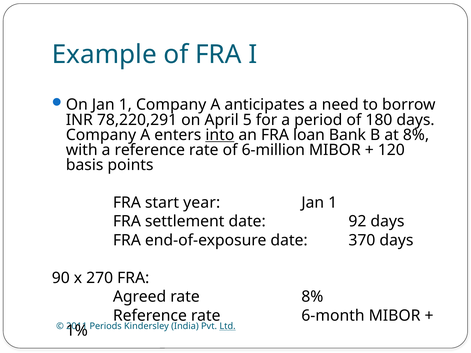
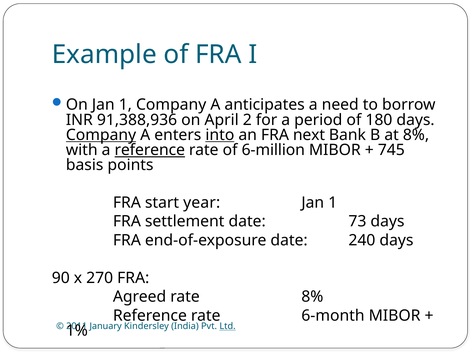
78,220,291: 78,220,291 -> 91,388,936
5: 5 -> 2
Company at (101, 135) underline: none -> present
loan: loan -> next
reference at (150, 150) underline: none -> present
120: 120 -> 745
92: 92 -> 73
370: 370 -> 240
Periods: Periods -> January
